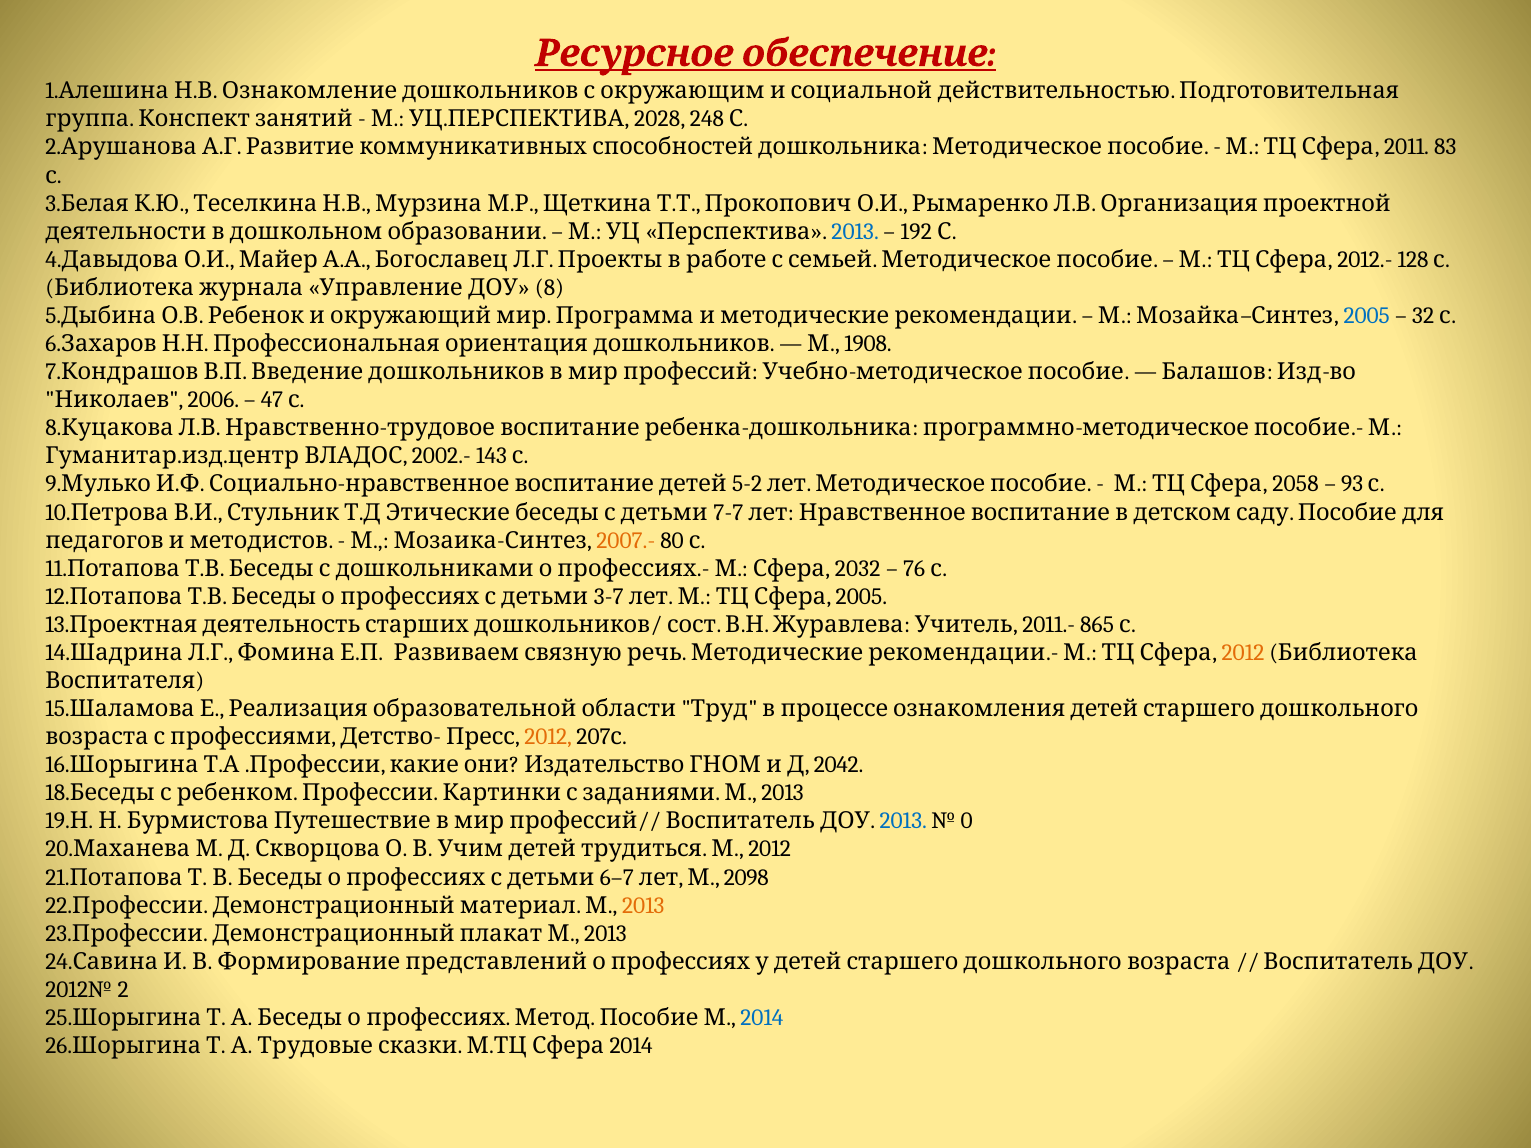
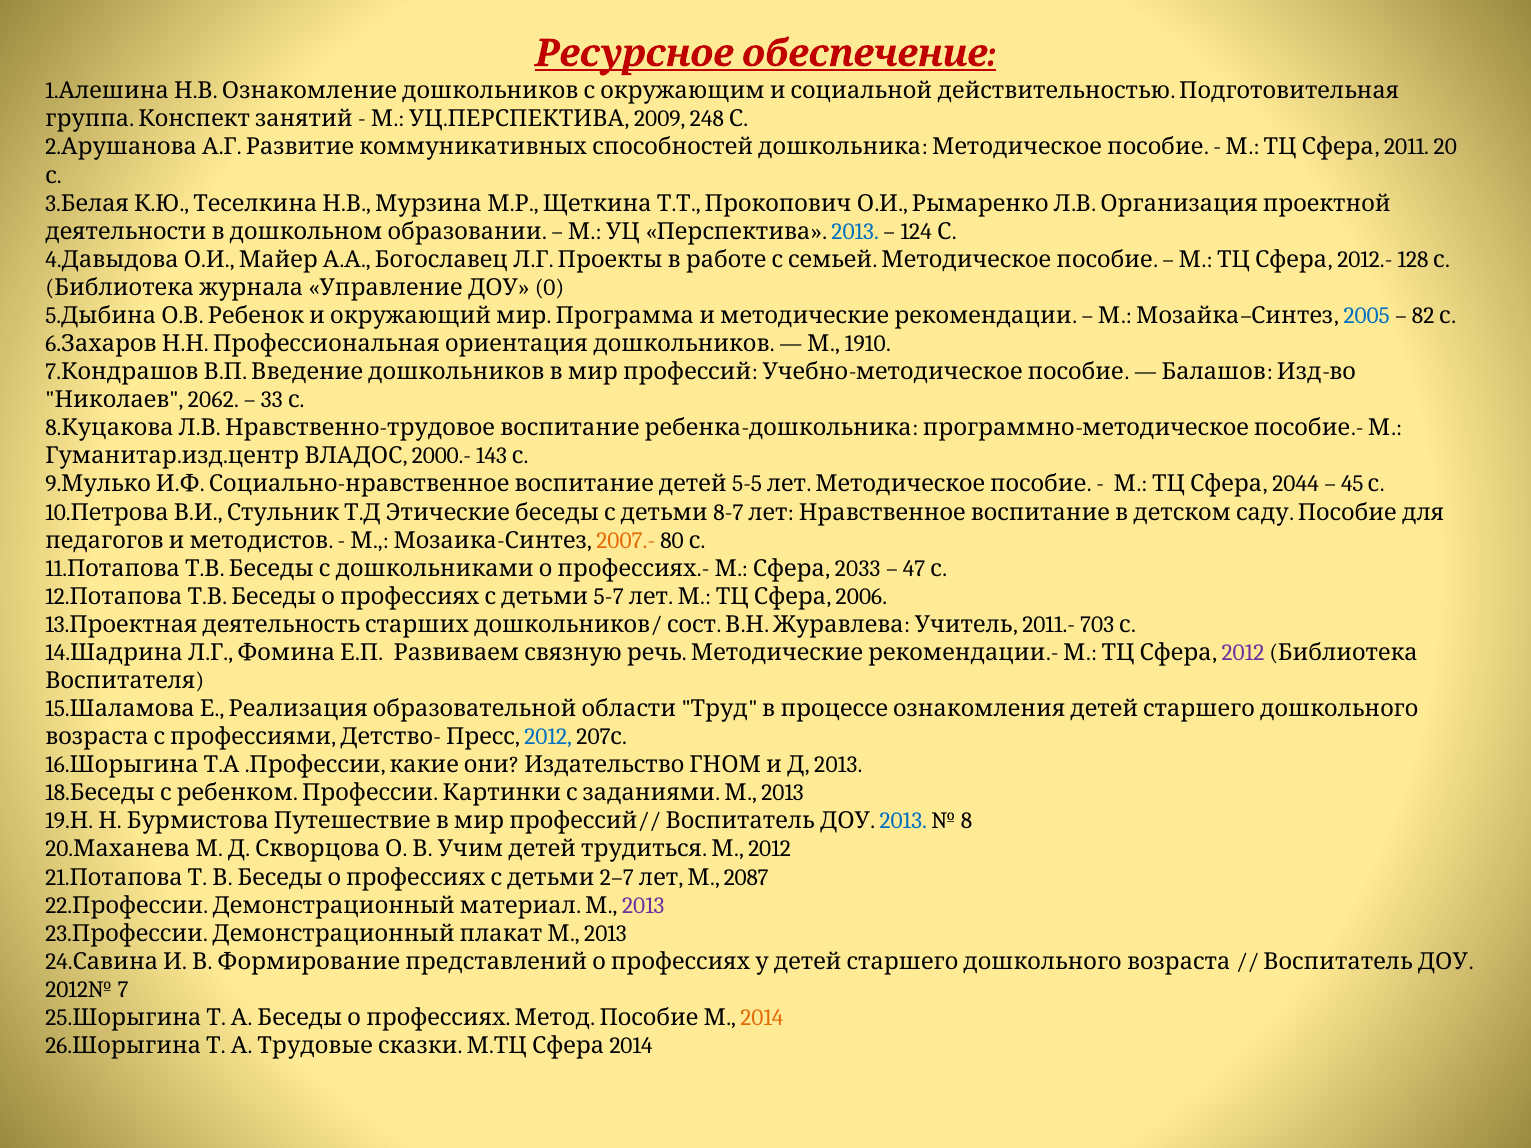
2028: 2028 -> 2009
2011 83: 83 -> 20
192: 192 -> 124
8 at (549, 288): 8 -> 0
32: 32 -> 82
1908: 1908 -> 1910
2006: 2006 -> 2062
47: 47 -> 33
2002.-: 2002.- -> 2000.-
5-2: 5-2 -> 5-5
2058: 2058 -> 2044
93: 93 -> 45
7-7: 7-7 -> 8-7
2032: 2032 -> 2033
76: 76 -> 47
3-7: 3-7 -> 5-7
2005 at (861, 597): 2005 -> 2006
865: 865 -> 703
2012 at (1243, 653) colour: orange -> purple
2012 at (548, 737) colour: orange -> blue
2042 at (839, 765): 2042 -> 2013
0 at (967, 821): 0 -> 8
6–7: 6–7 -> 2–7
2098: 2098 -> 2087
2013 at (643, 906) colour: orange -> purple
2012№ 2: 2 -> 7
2014 at (762, 1018) colour: blue -> orange
